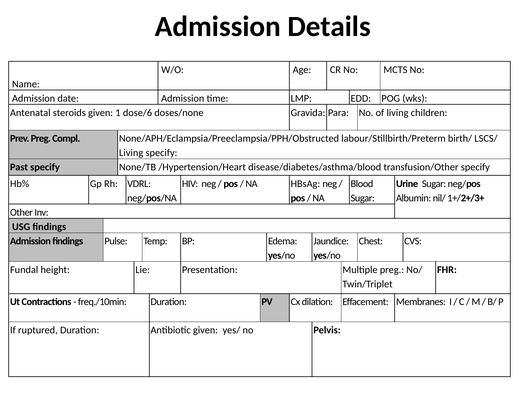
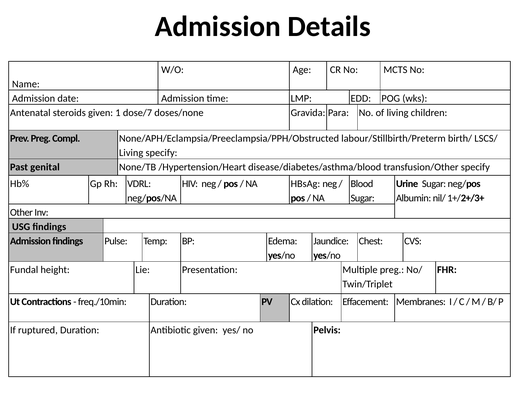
dose/6: dose/6 -> dose/7
Past specify: specify -> genital
